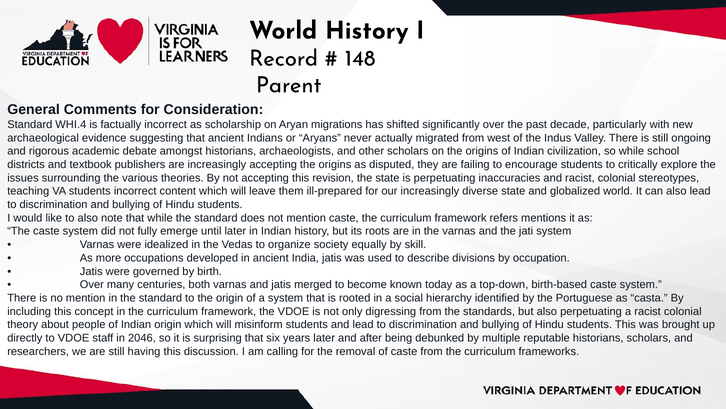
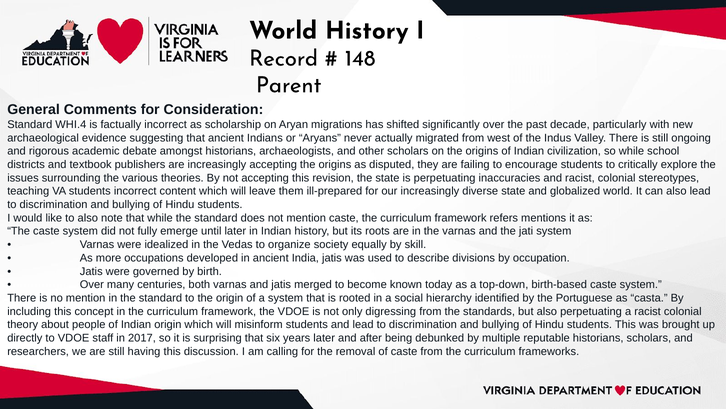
2046: 2046 -> 2017
